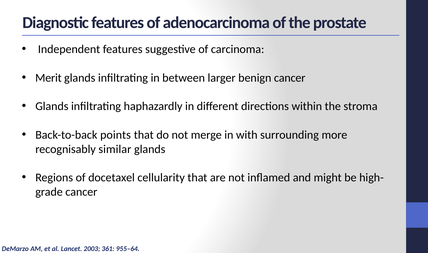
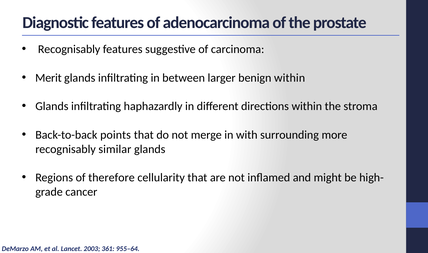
Independent at (69, 49): Independent -> Recognisably
benign cancer: cancer -> within
docetaxel: docetaxel -> therefore
